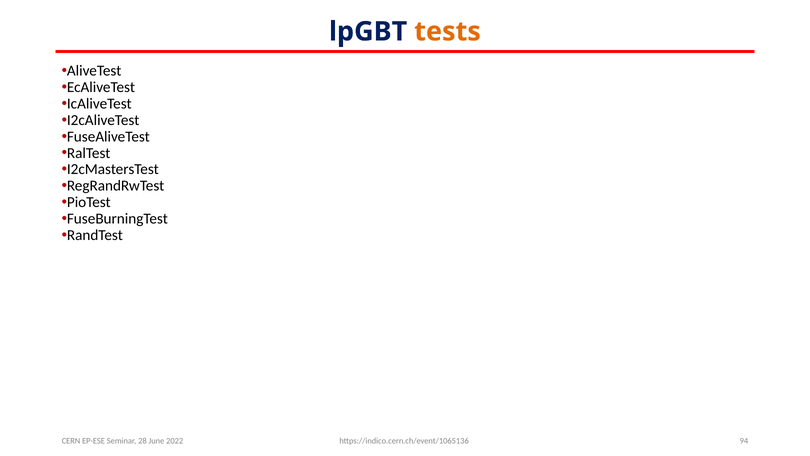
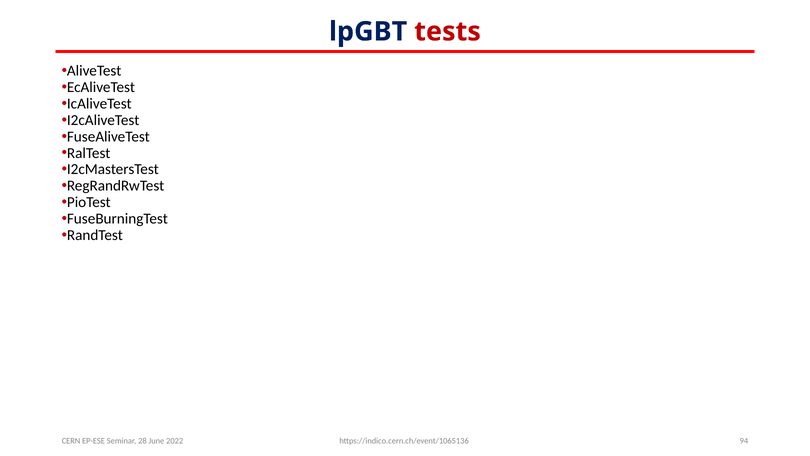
tests colour: orange -> red
